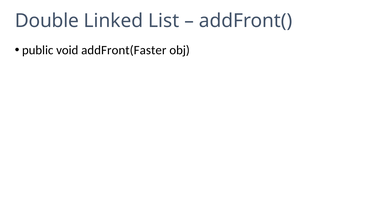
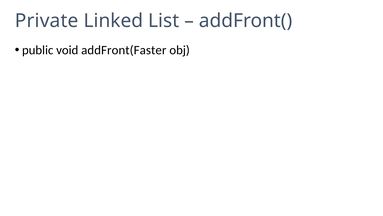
Double: Double -> Private
